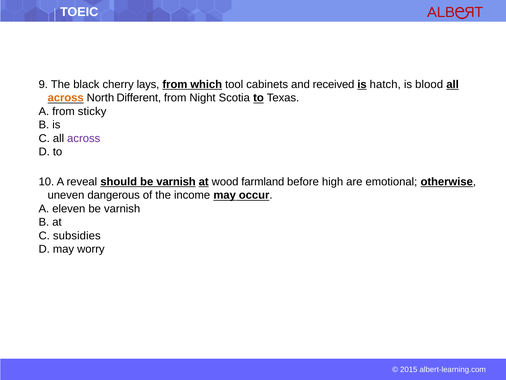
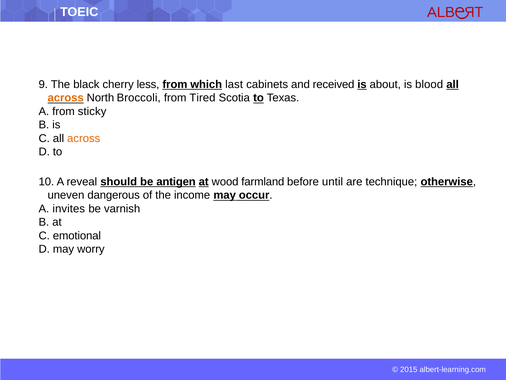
lays: lays -> less
tool: tool -> last
hatch: hatch -> about
Different: Different -> Broccoli
Night: Night -> Tired
across at (84, 138) colour: purple -> orange
should be varnish: varnish -> antigen
high: high -> until
emotional: emotional -> technique
eleven: eleven -> invites
subsidies: subsidies -> emotional
